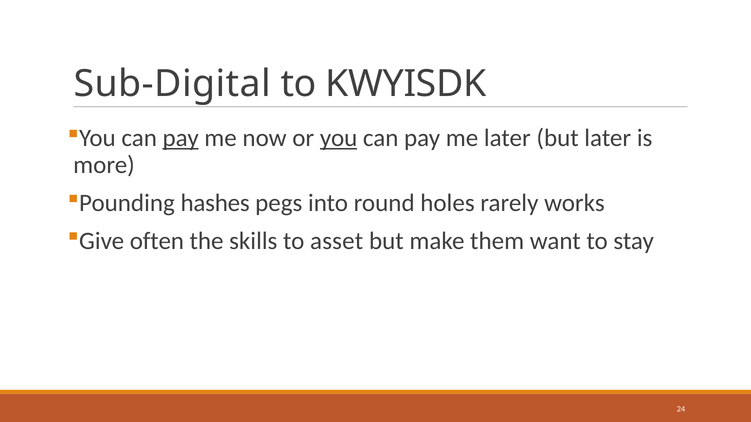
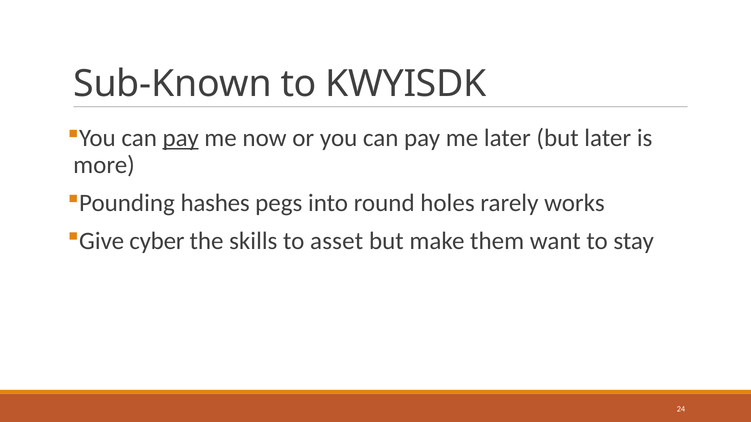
Sub-Digital: Sub-Digital -> Sub-Known
you at (339, 138) underline: present -> none
often: often -> cyber
